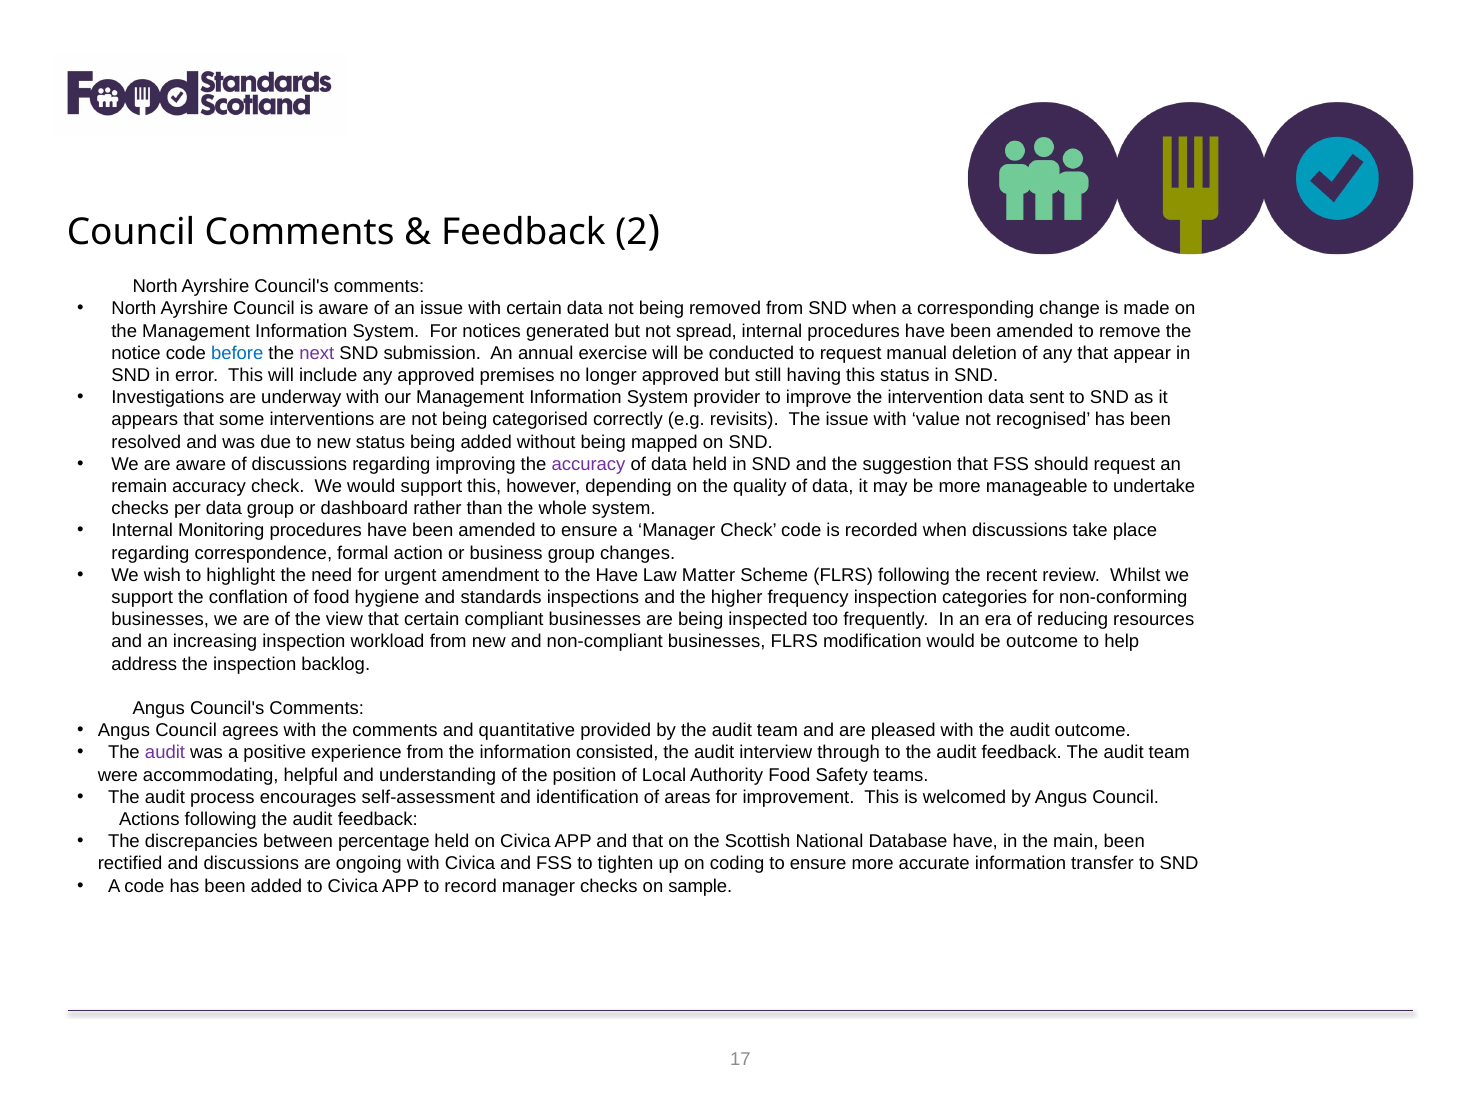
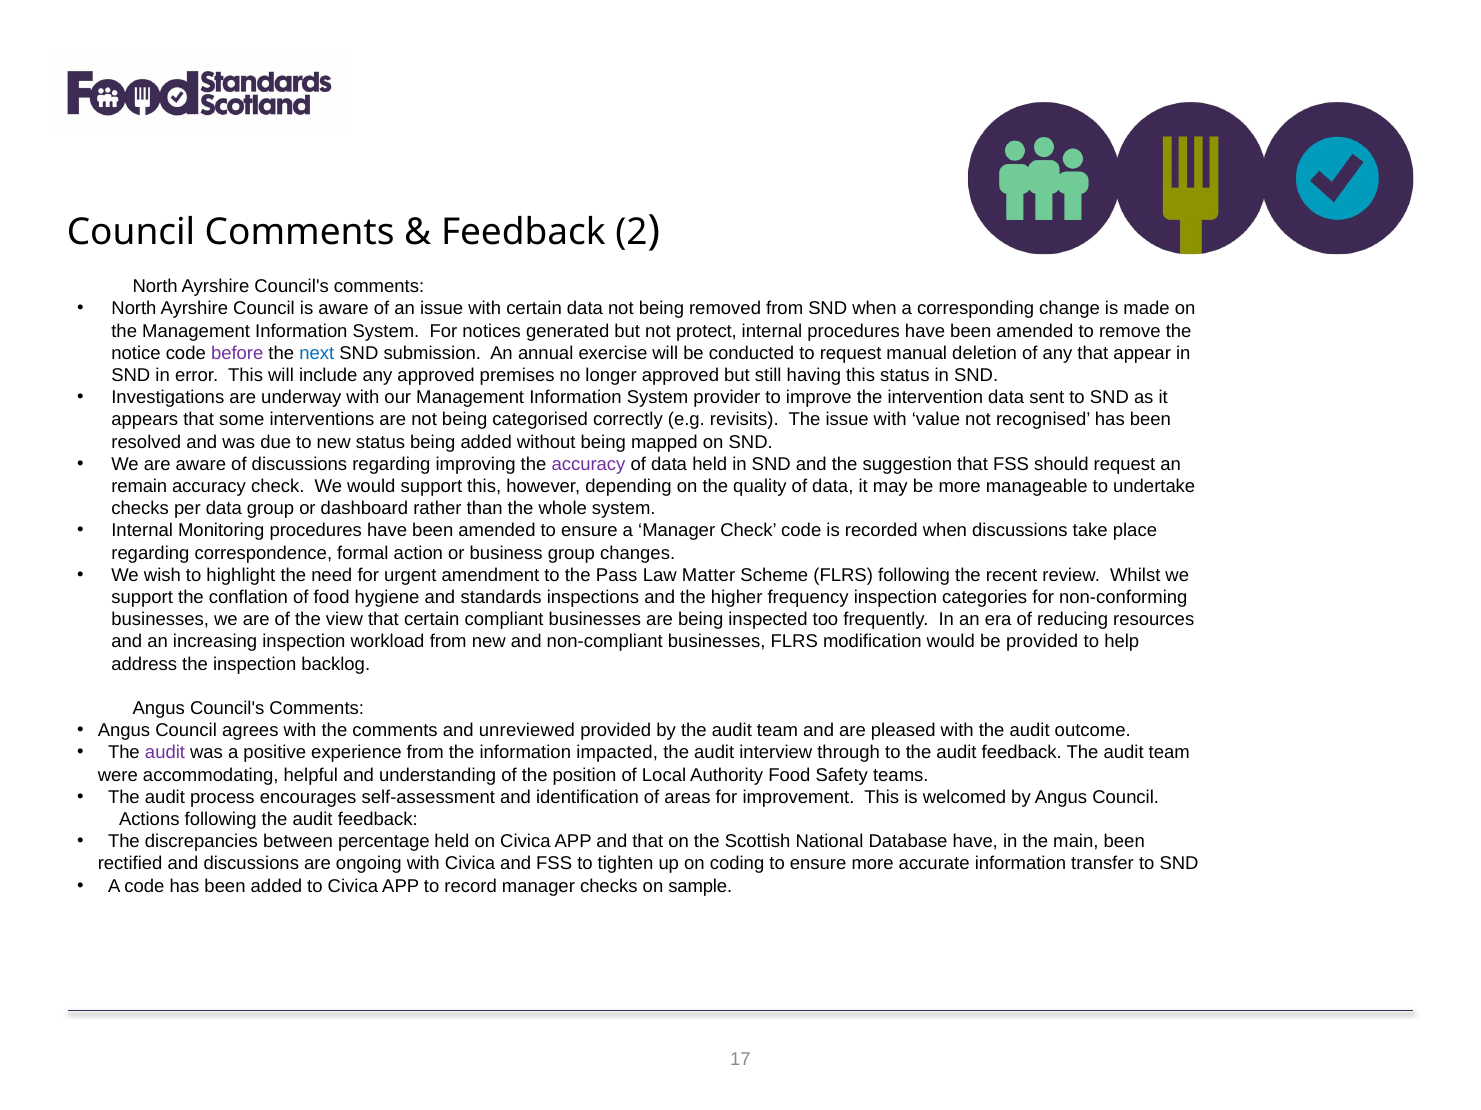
spread: spread -> protect
before colour: blue -> purple
next colour: purple -> blue
the Have: Have -> Pass
be outcome: outcome -> provided
quantitative: quantitative -> unreviewed
consisted: consisted -> impacted
